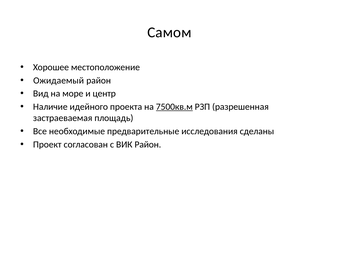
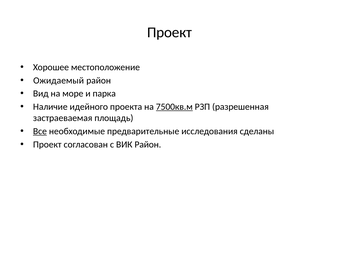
Самом at (169, 32): Самом -> Проект
центр: центр -> парка
Все underline: none -> present
